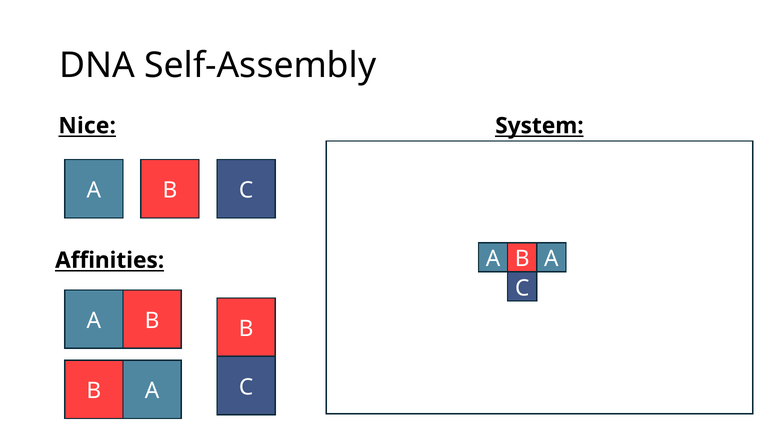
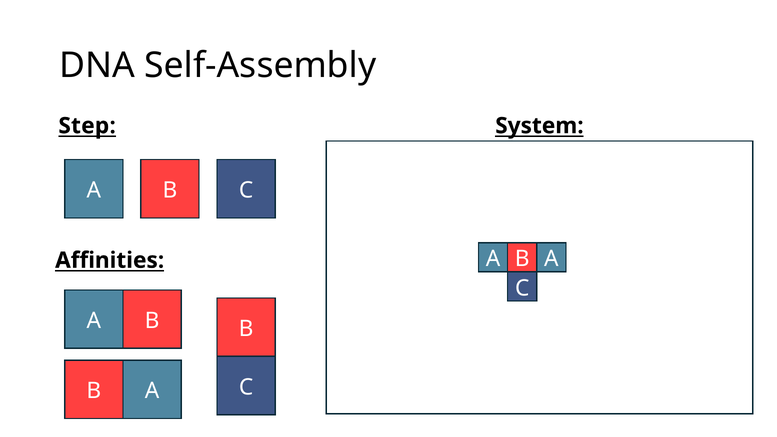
Nice: Nice -> Step
